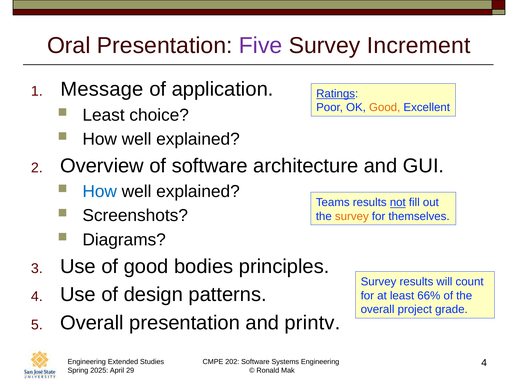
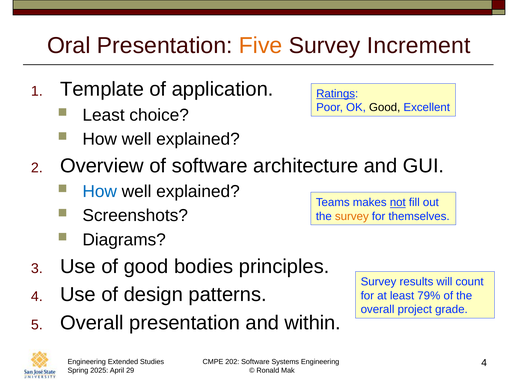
Five colour: purple -> orange
Message: Message -> Template
Good at (385, 108) colour: orange -> black
Teams results: results -> makes
66%: 66% -> 79%
printv: printv -> within
